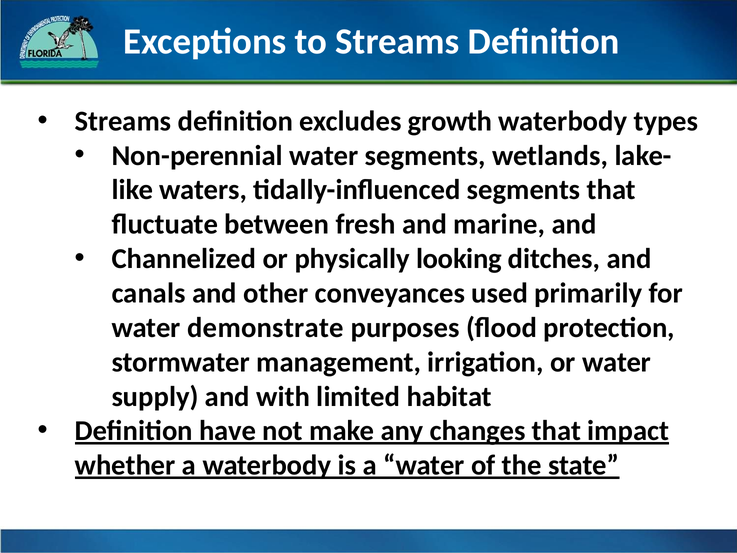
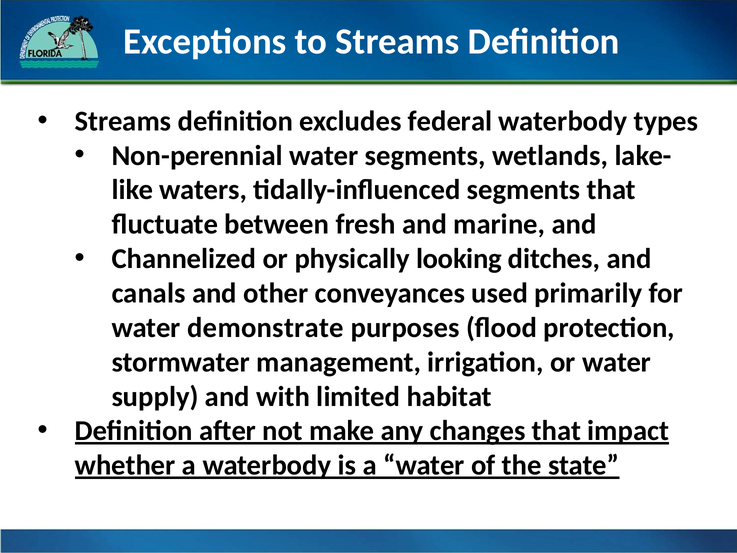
growth: growth -> federal
have: have -> after
